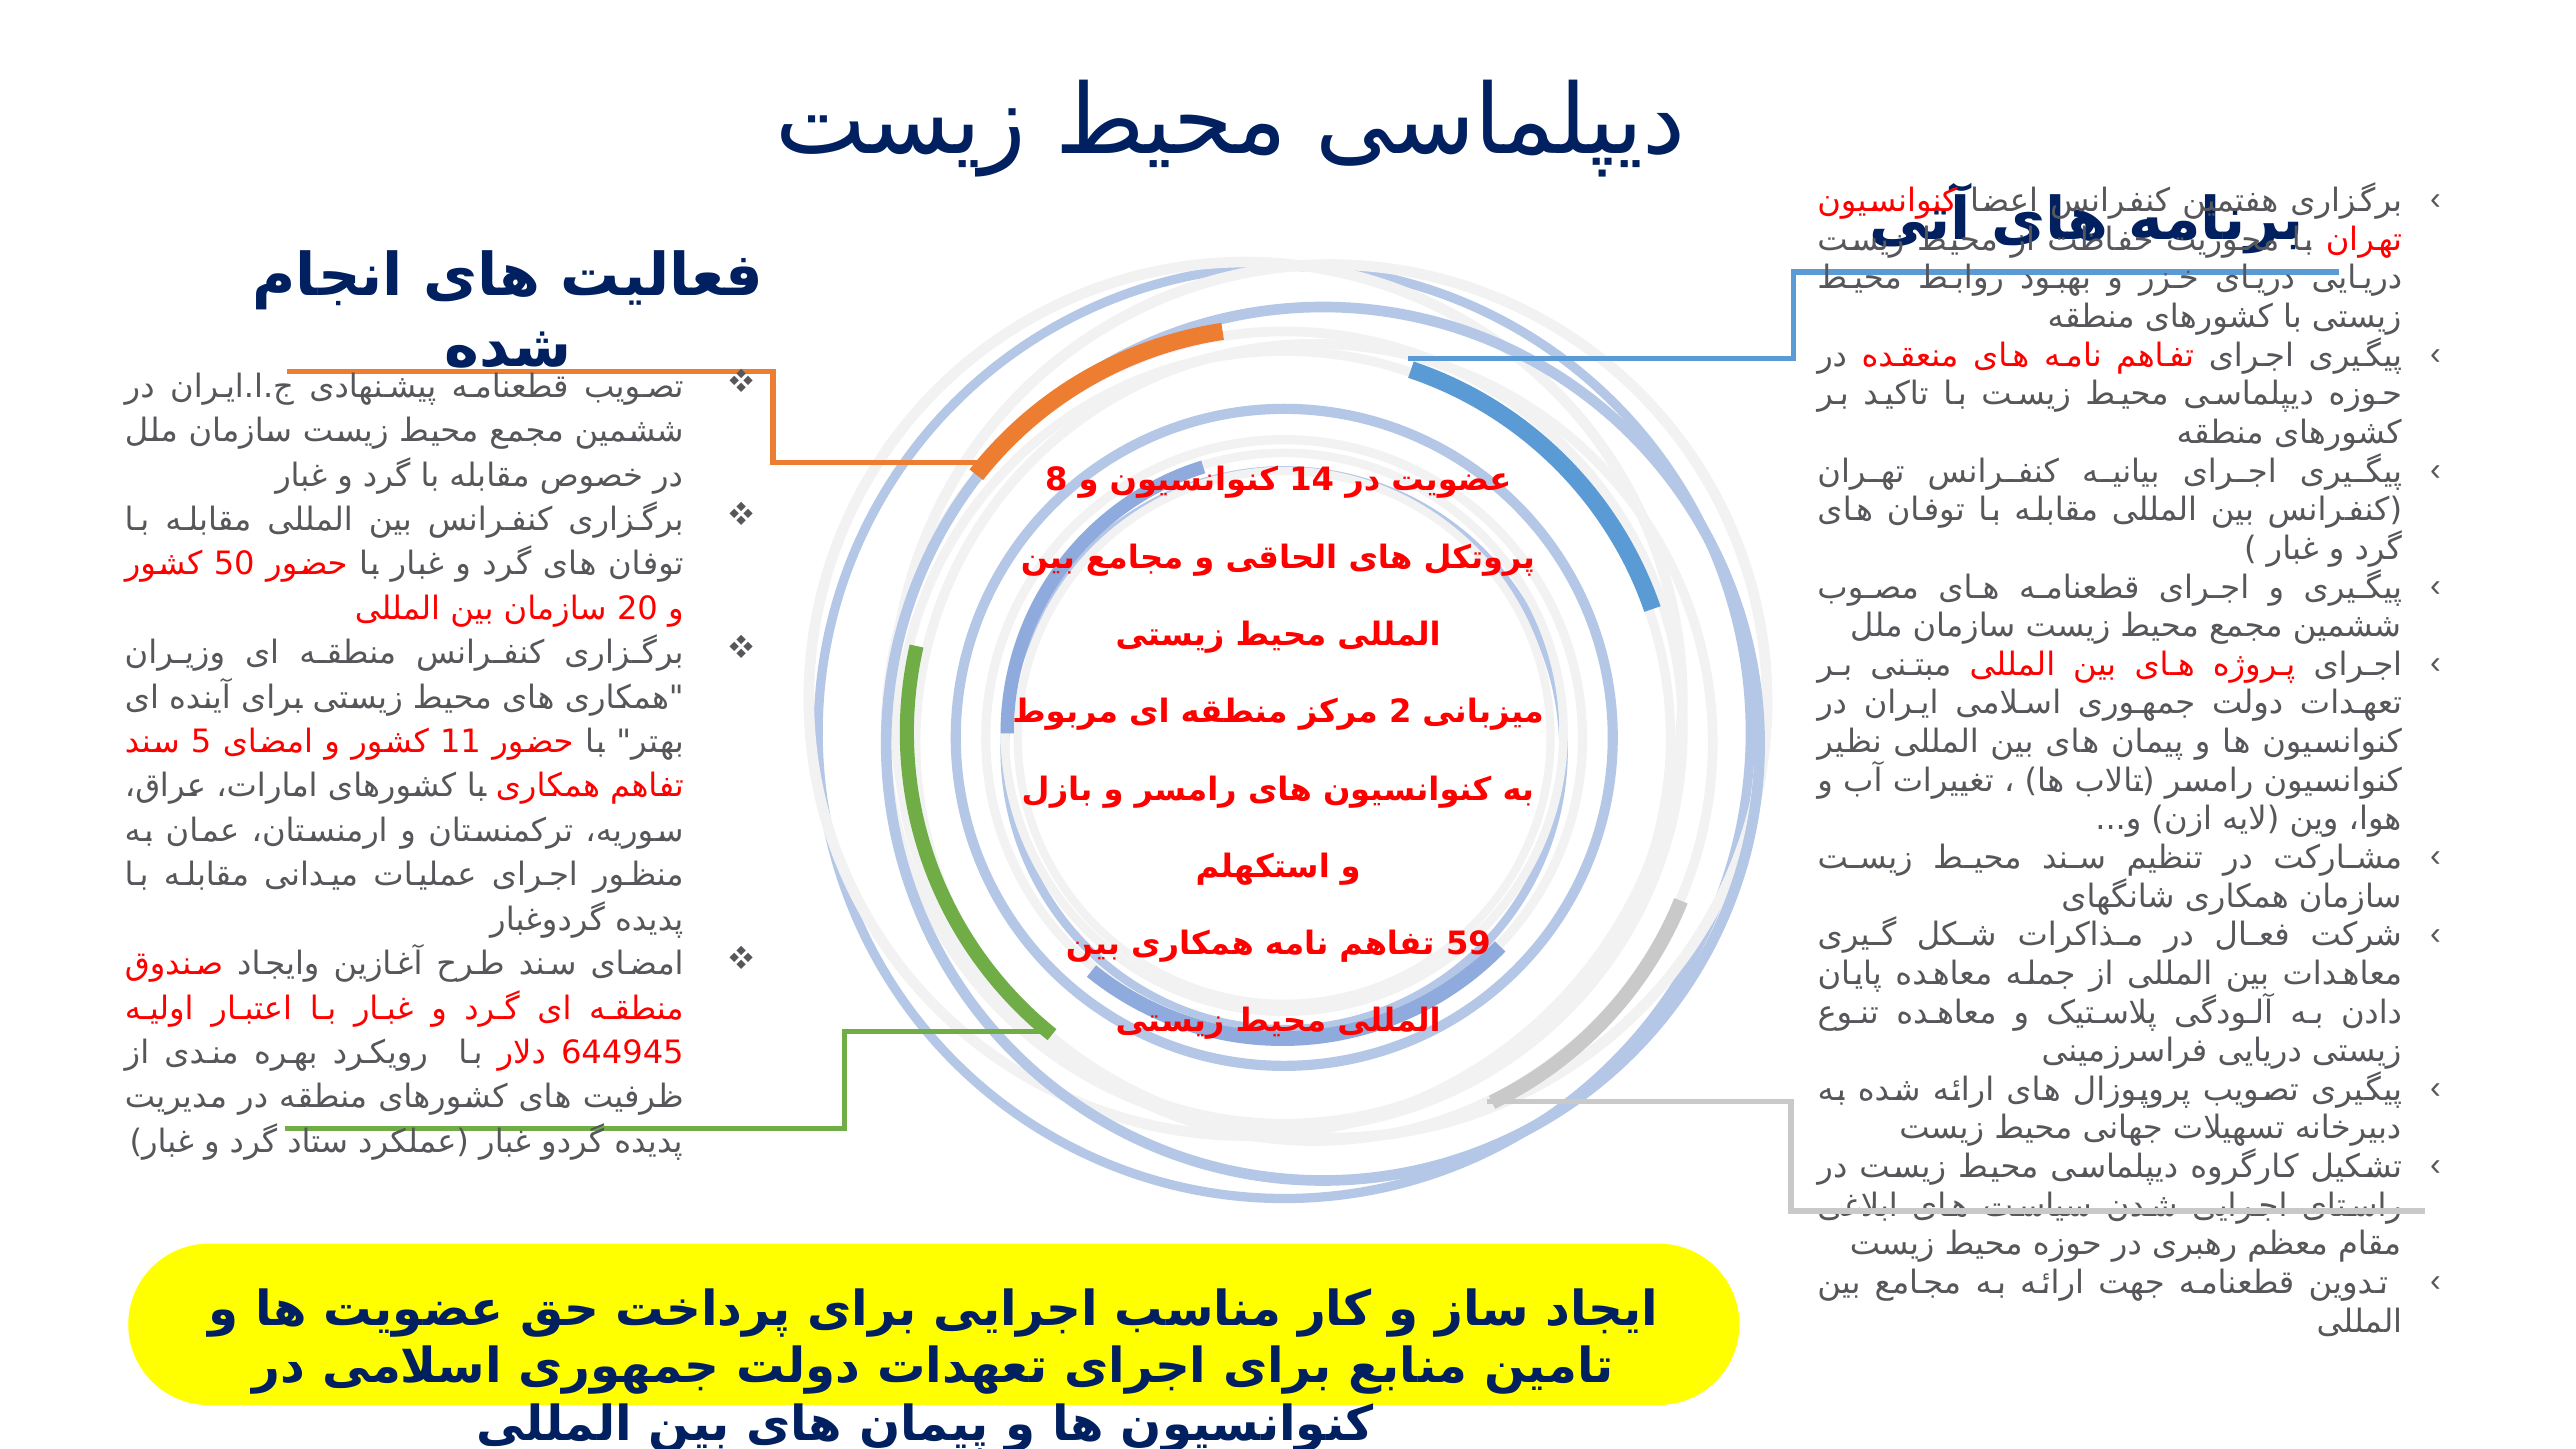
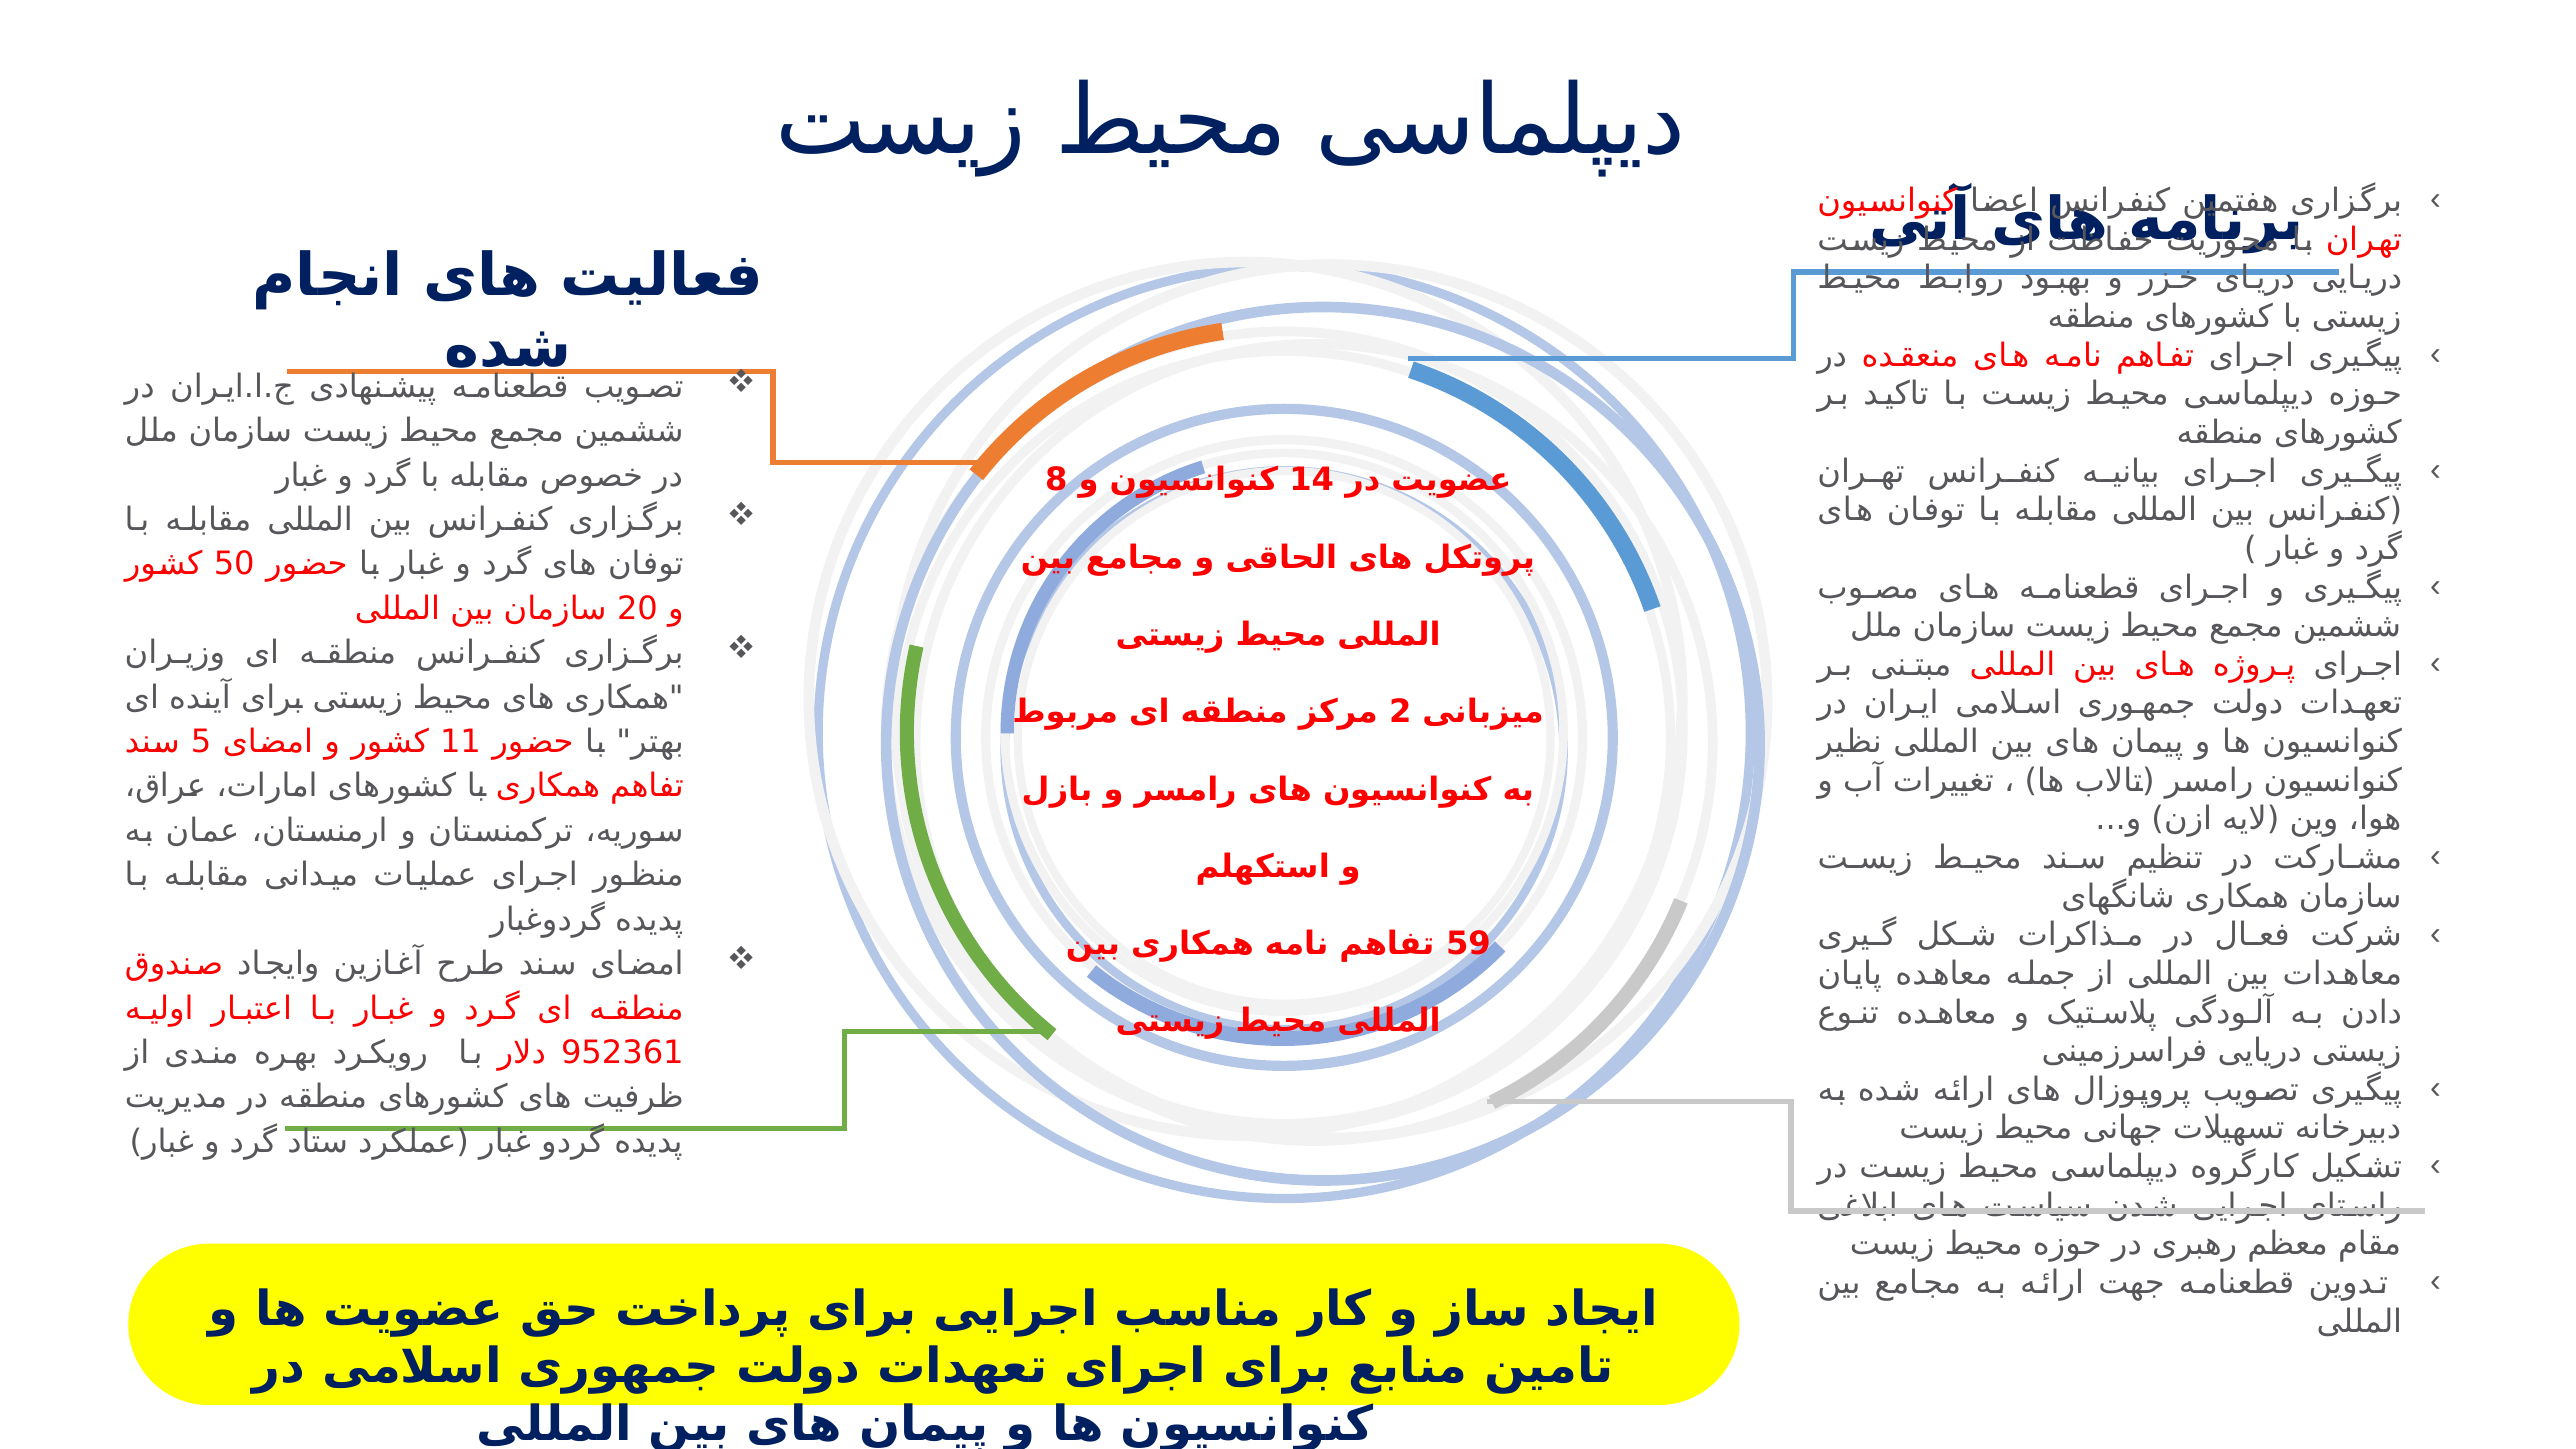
644945: 644945 -> 952361
